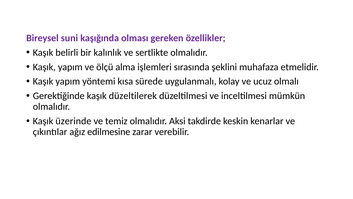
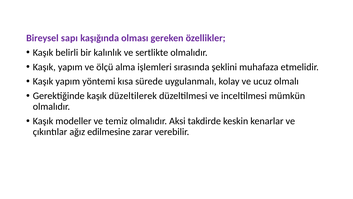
suni: suni -> sapı
üzerinde: üzerinde -> modeller
